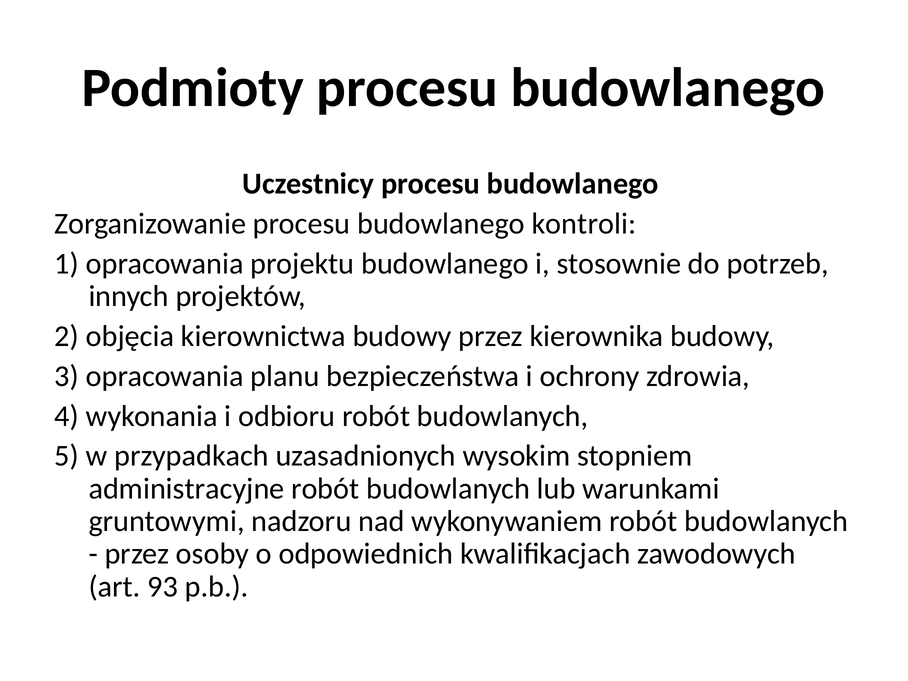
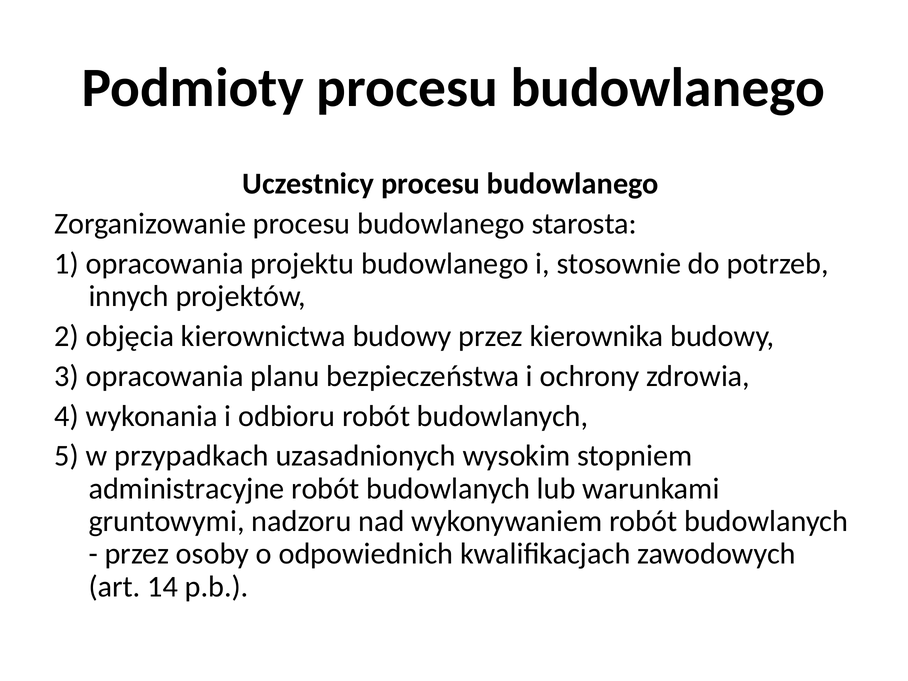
kontroli: kontroli -> starosta
93: 93 -> 14
